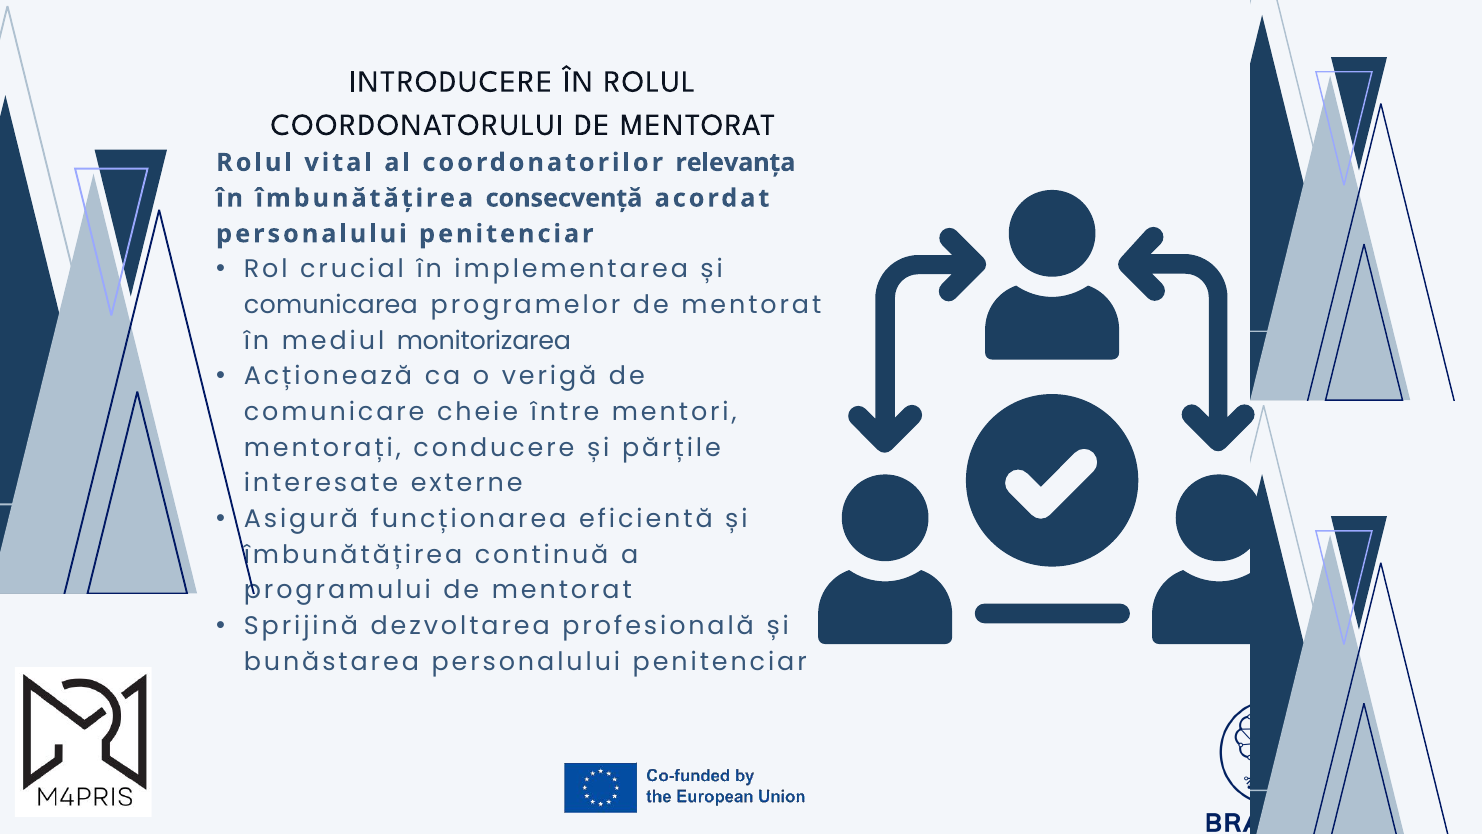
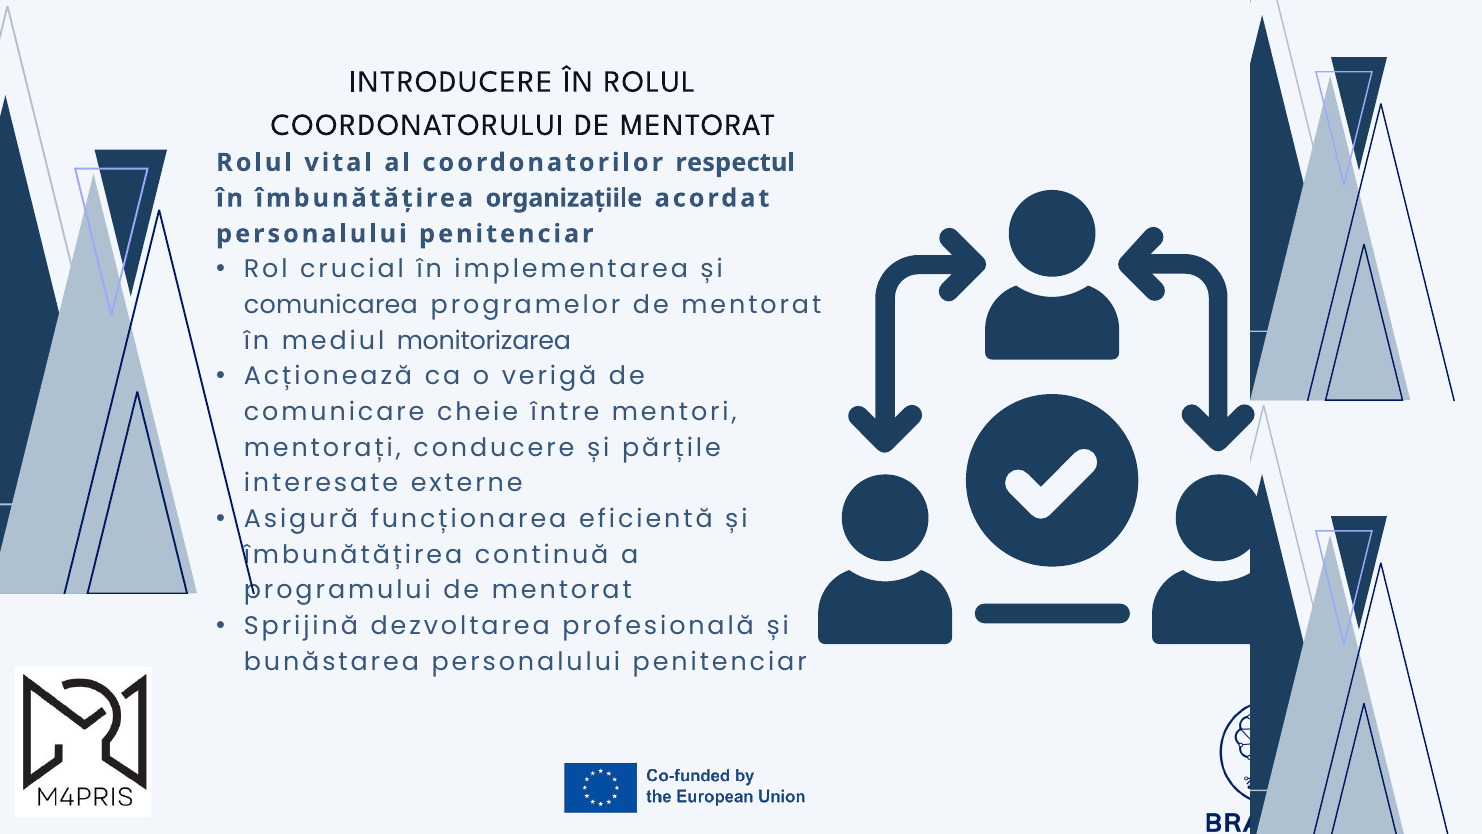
relevanța: relevanța -> respectul
consecvență: consecvență -> organizațiile
